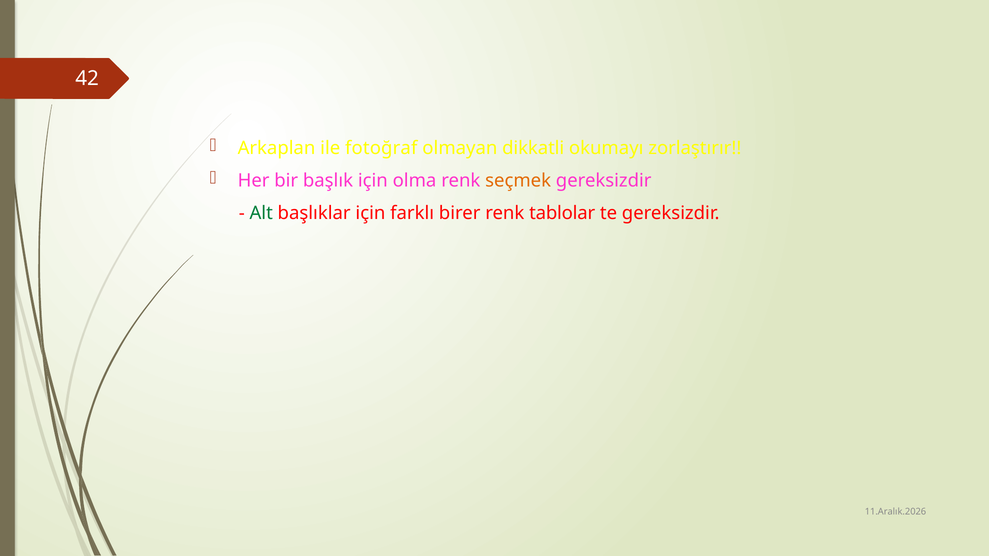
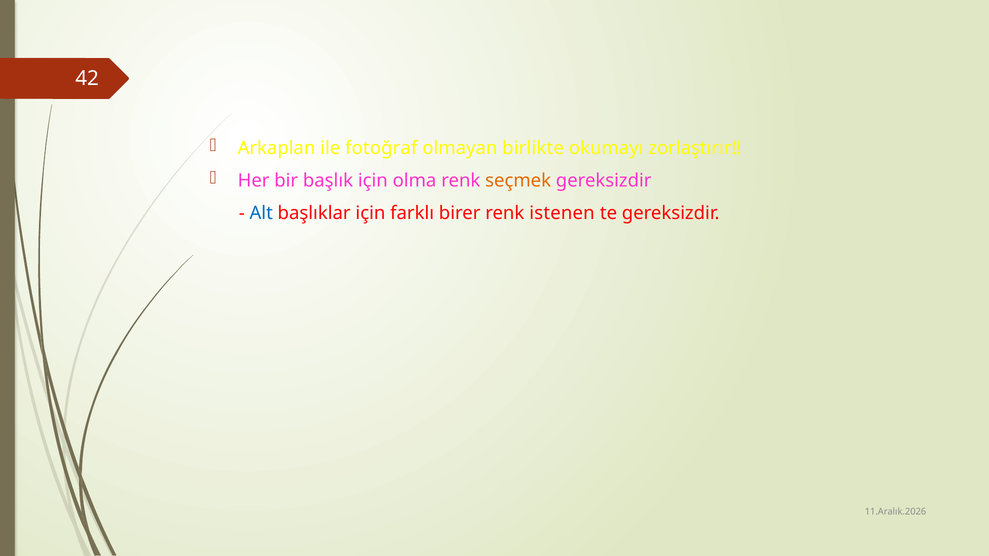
dikkatli: dikkatli -> birlikte
Alt colour: green -> blue
tablolar: tablolar -> istenen
